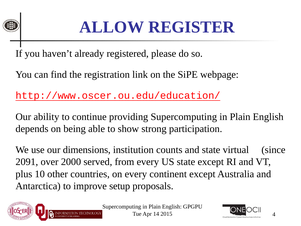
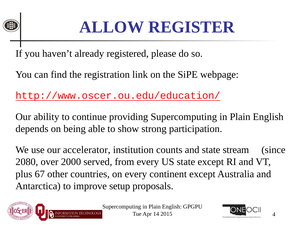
dimensions: dimensions -> accelerator
virtual: virtual -> stream
2091: 2091 -> 2080
10: 10 -> 67
